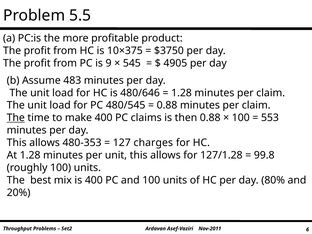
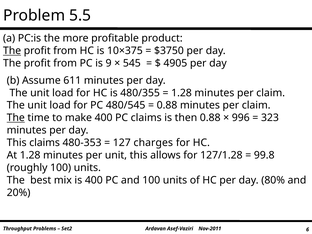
The at (12, 51) underline: none -> present
483: 483 -> 611
480/646: 480/646 -> 480/355
100 at (241, 118): 100 -> 996
553: 553 -> 323
allows at (45, 143): allows -> claims
